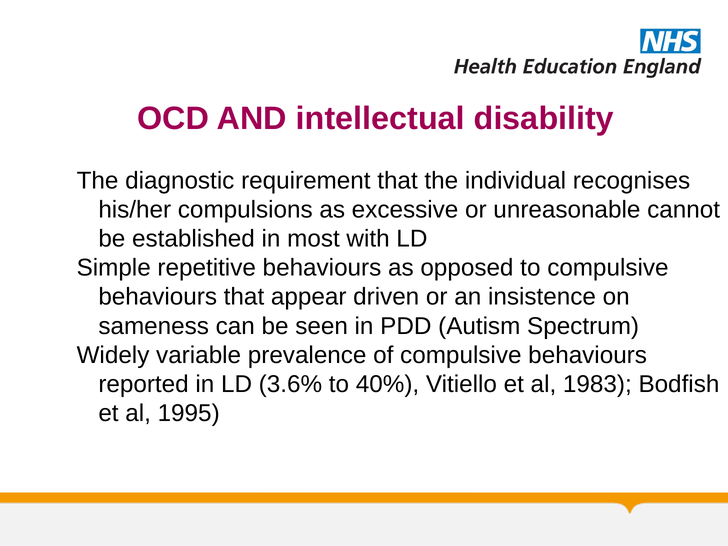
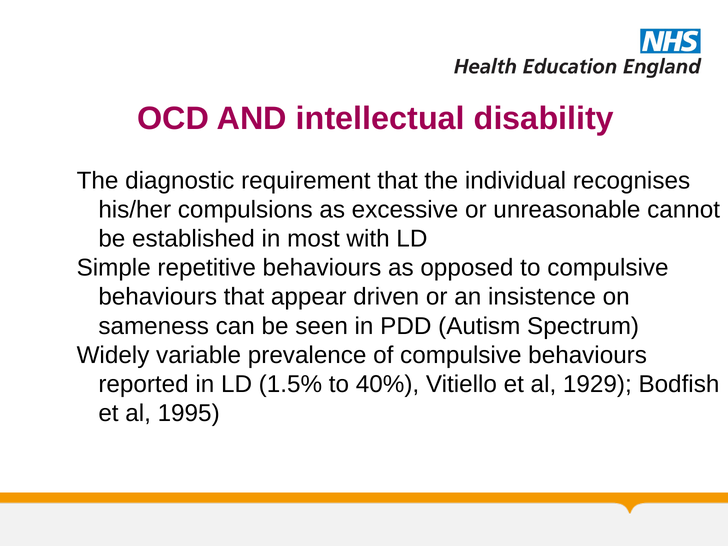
3.6%: 3.6% -> 1.5%
1983: 1983 -> 1929
